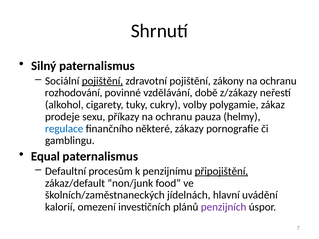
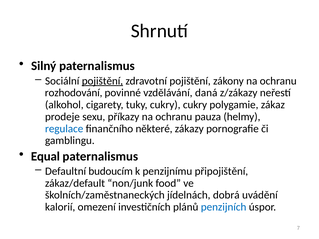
době: době -> daná
cukry volby: volby -> cukry
procesům: procesům -> budoucím
připojištění underline: present -> none
hlavní: hlavní -> dobrá
penzijních colour: purple -> blue
